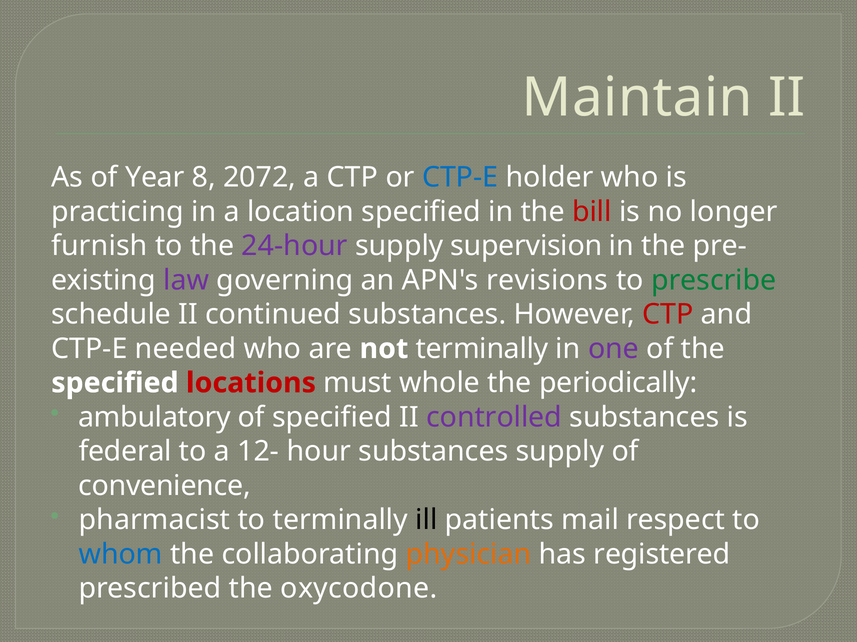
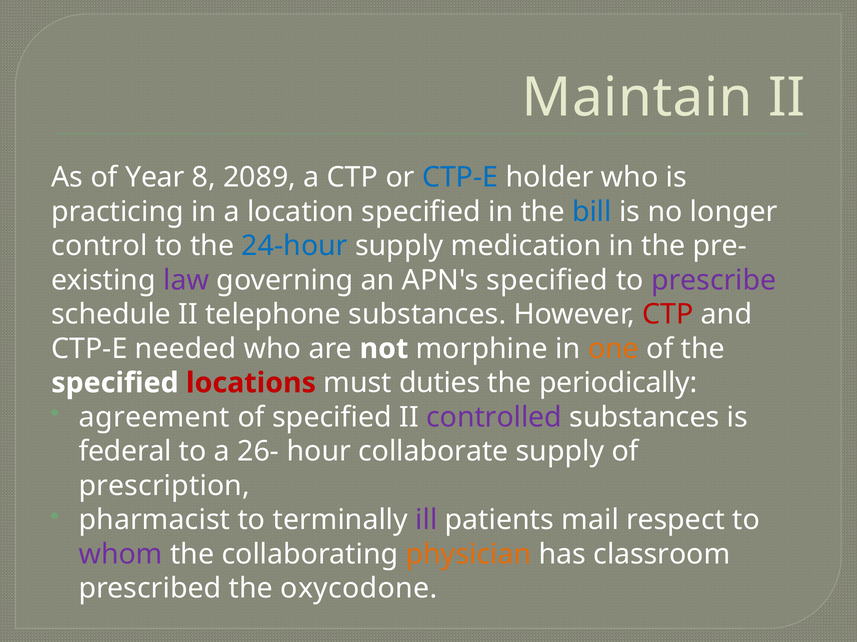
2072: 2072 -> 2089
bill colour: red -> blue
furnish: furnish -> control
24-hour colour: purple -> blue
supervision: supervision -> medication
APN's revisions: revisions -> specified
prescribe colour: green -> purple
continued: continued -> telephone
not terminally: terminally -> morphine
one colour: purple -> orange
whole: whole -> duties
ambulatory: ambulatory -> agreement
12-: 12- -> 26-
hour substances: substances -> collaborate
convenience: convenience -> prescription
ill colour: black -> purple
whom colour: blue -> purple
registered: registered -> classroom
